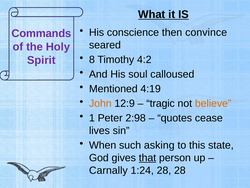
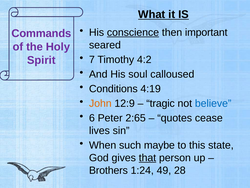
conscience underline: none -> present
convince: convince -> important
8: 8 -> 7
Mentioned: Mentioned -> Conditions
believe colour: orange -> blue
1: 1 -> 6
2:98: 2:98 -> 2:65
asking: asking -> maybe
Carnally: Carnally -> Brothers
1:24 28: 28 -> 49
